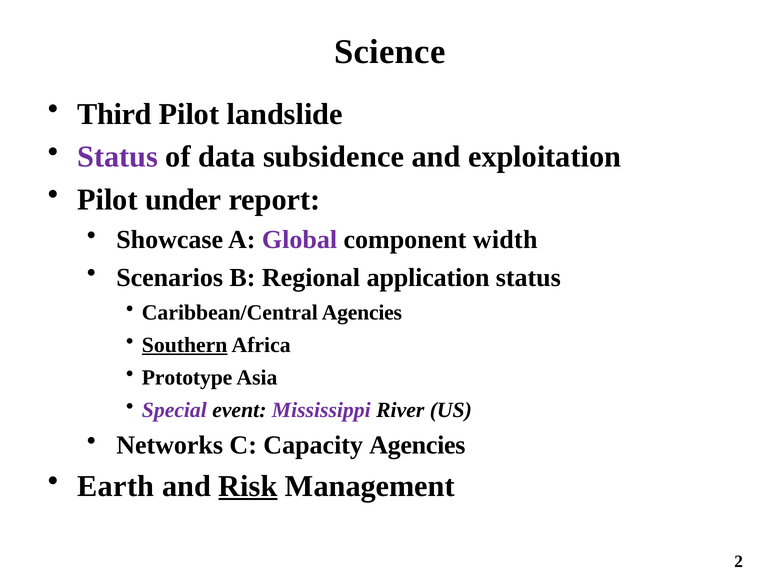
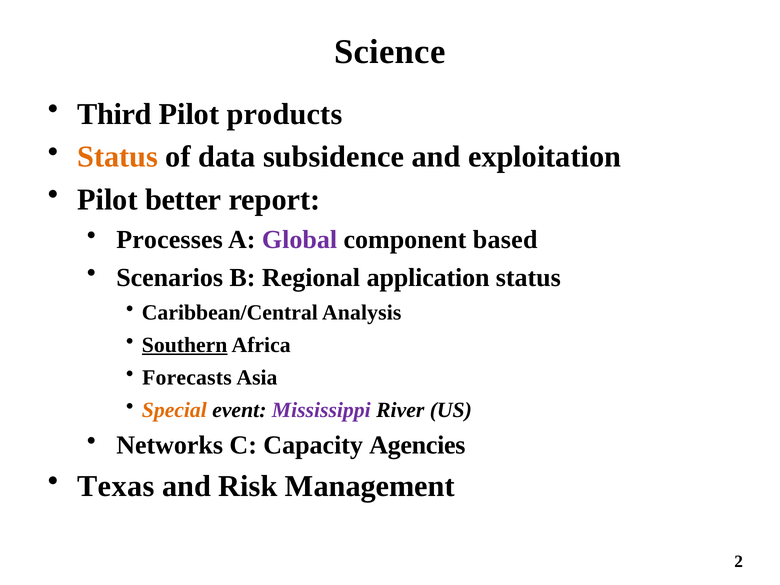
landslide: landslide -> products
Status at (118, 157) colour: purple -> orange
under: under -> better
Showcase: Showcase -> Processes
width: width -> based
Caribbean/Central Agencies: Agencies -> Analysis
Prototype: Prototype -> Forecasts
Special colour: purple -> orange
Earth: Earth -> Texas
Risk underline: present -> none
